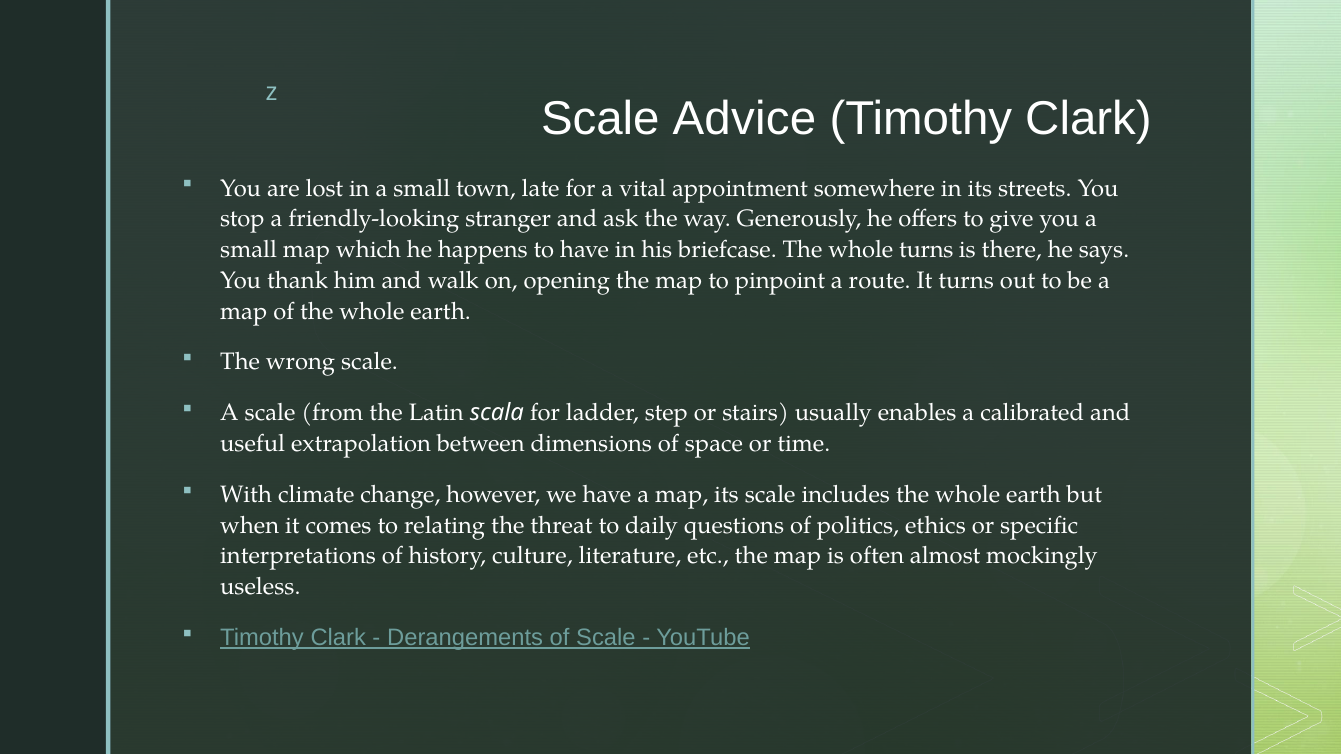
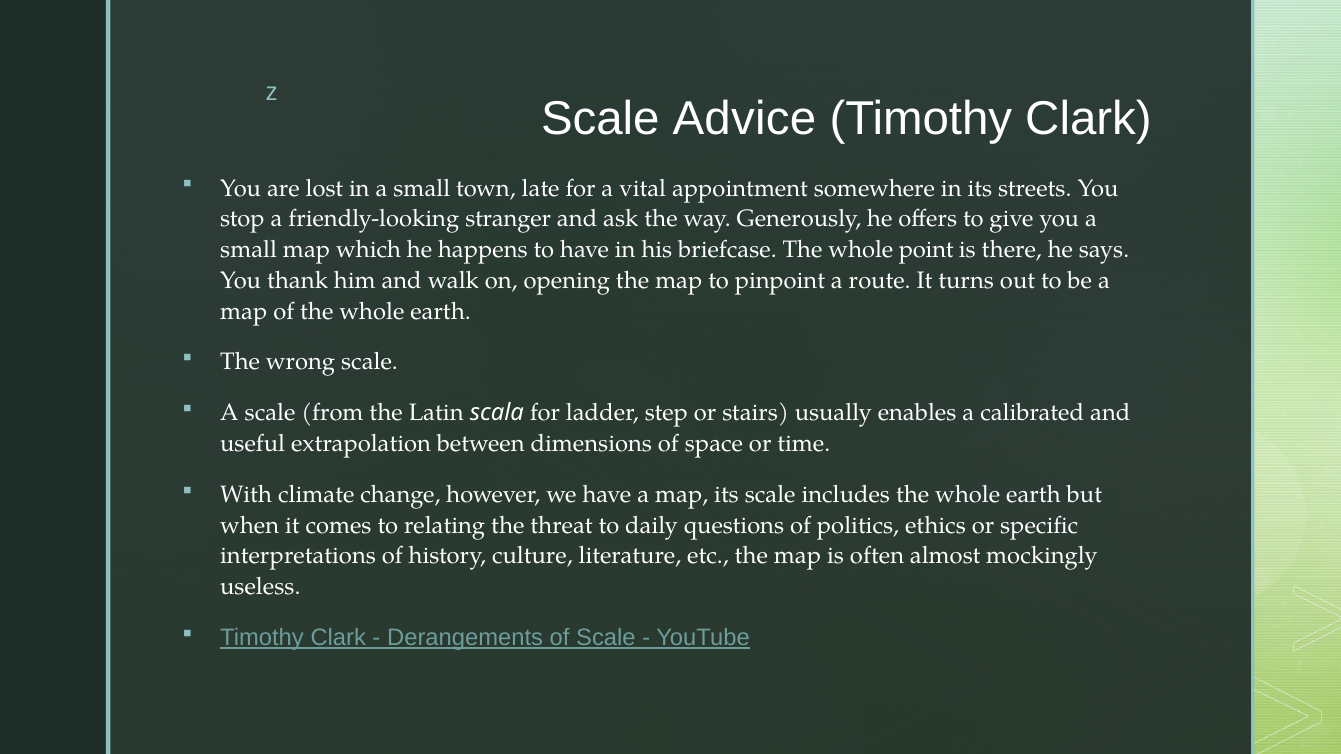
whole turns: turns -> point
